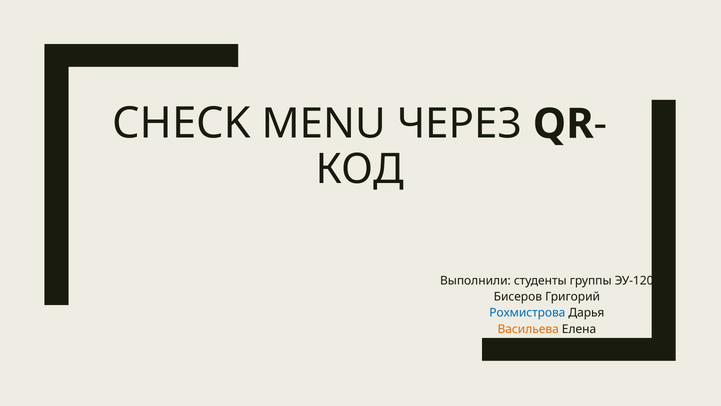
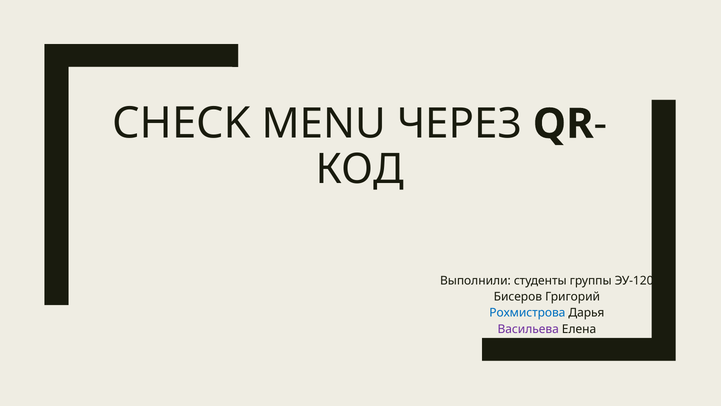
Васильева colour: orange -> purple
